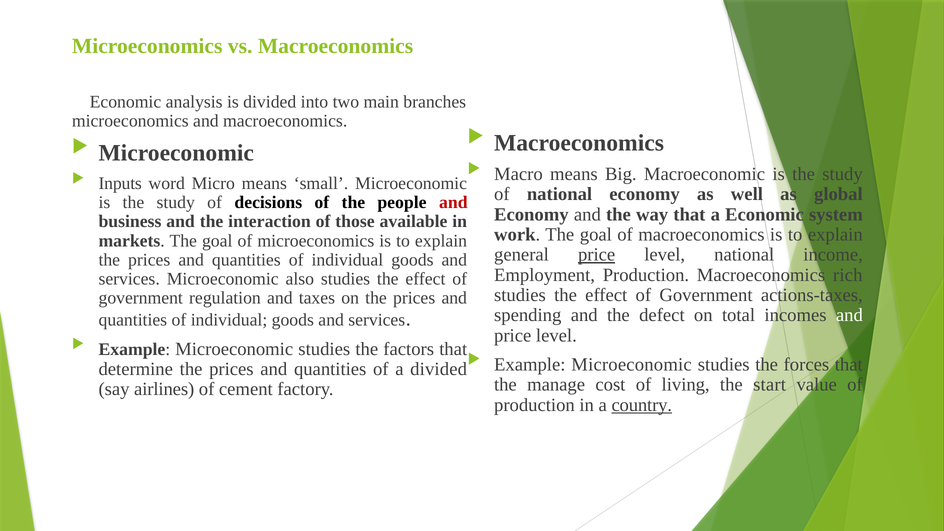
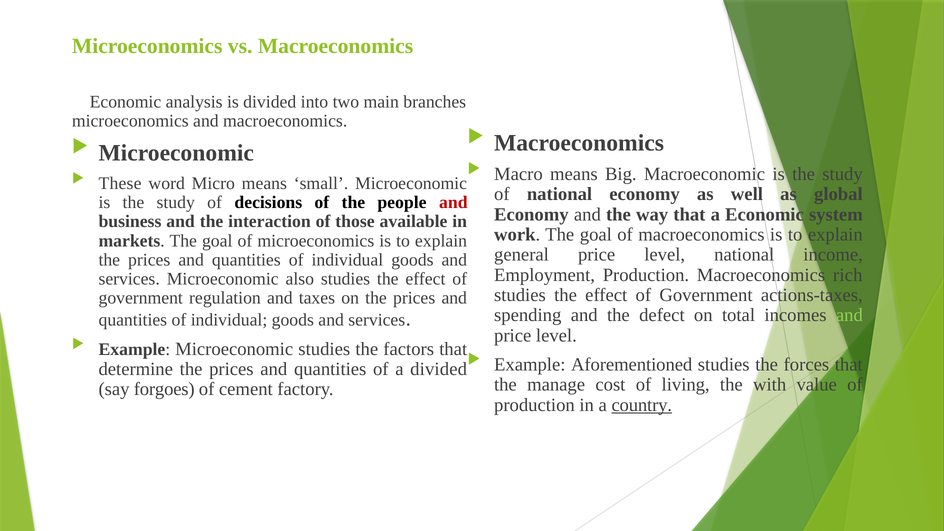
Inputs: Inputs -> These
price at (597, 255) underline: present -> none
and at (849, 315) colour: white -> light green
Microeconomic at (632, 365): Microeconomic -> Aforementioned
start: start -> with
airlines: airlines -> forgoes
